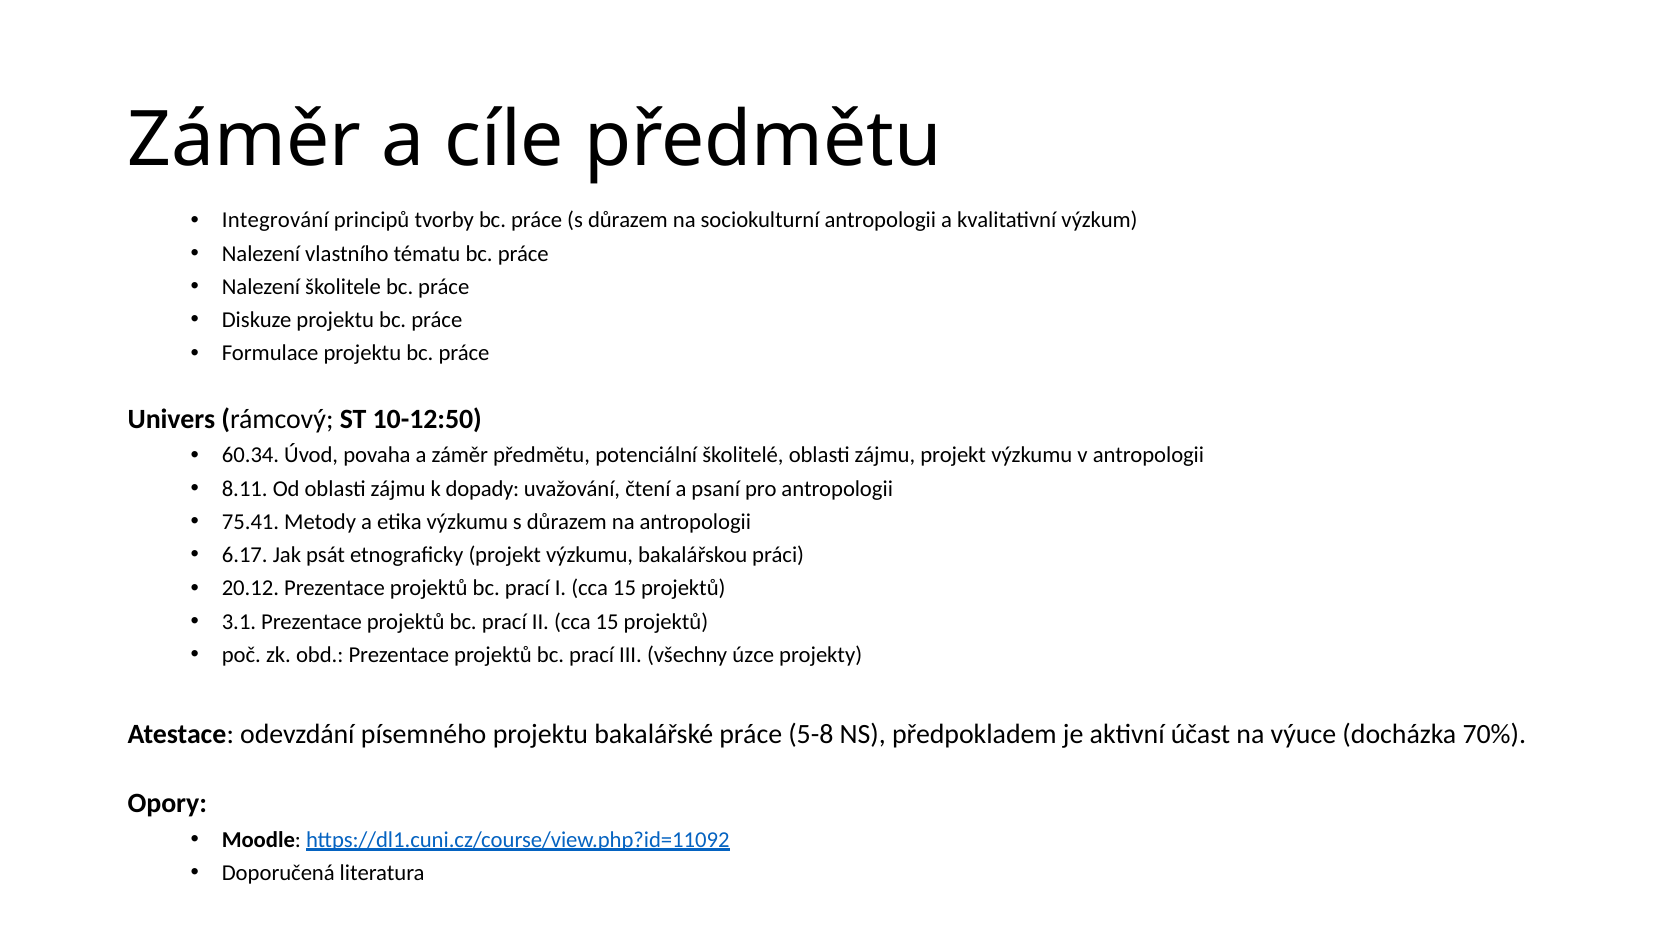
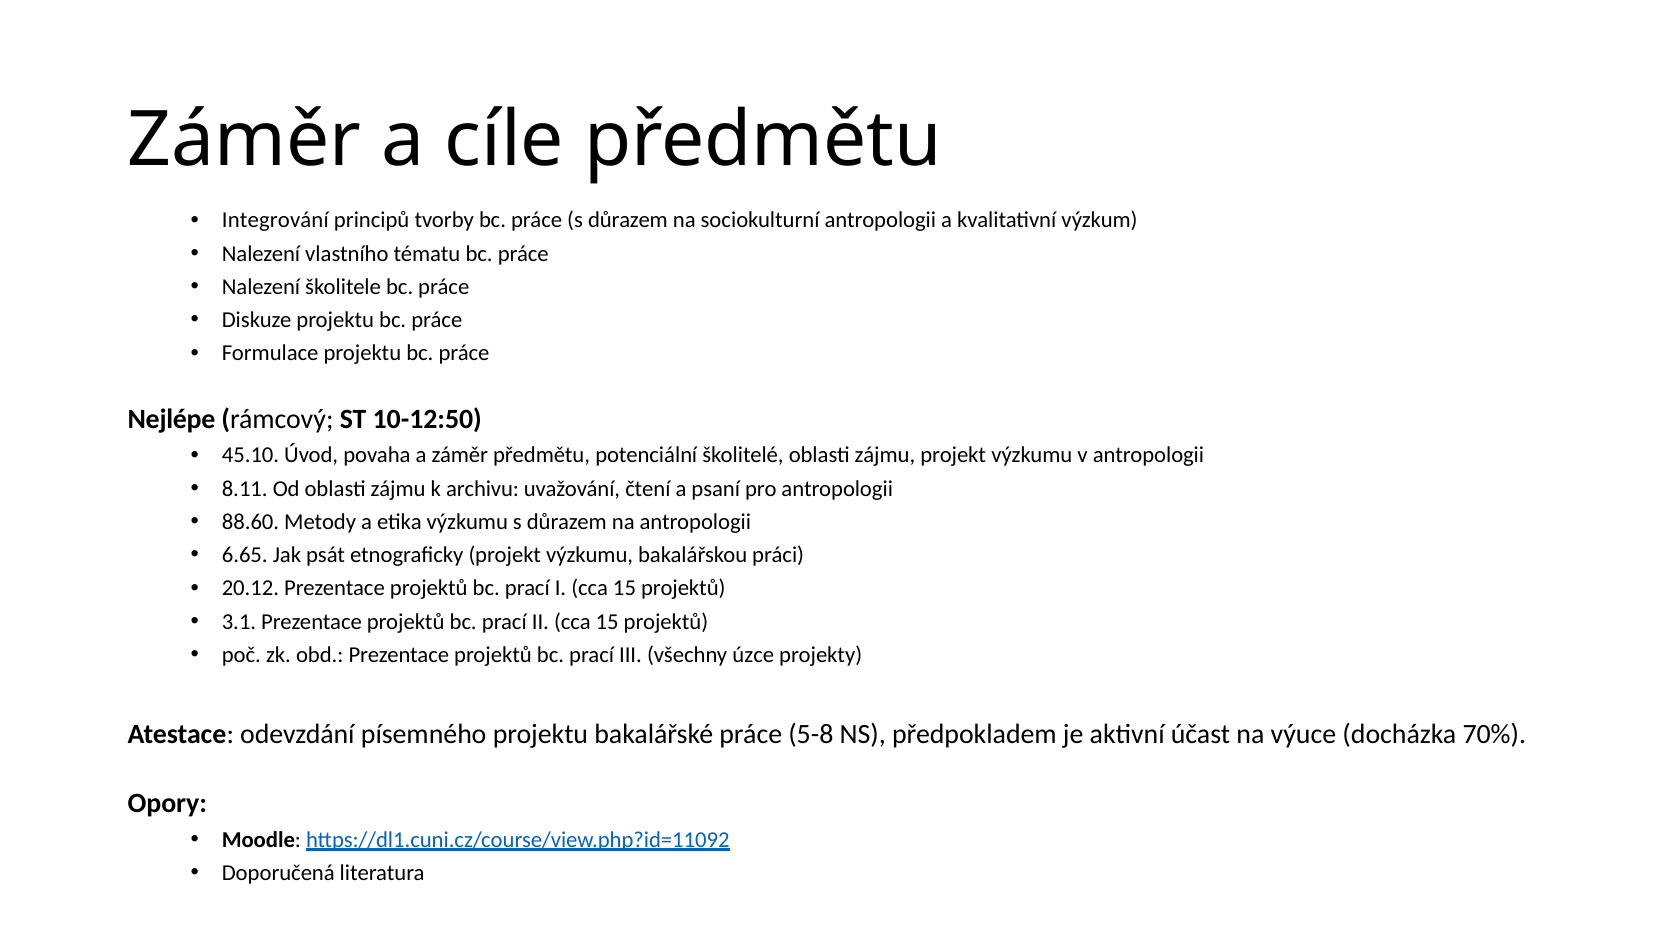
Univers: Univers -> Nejlépe
60.34: 60.34 -> 45.10
dopady: dopady -> archivu
75.41: 75.41 -> 88.60
6.17: 6.17 -> 6.65
